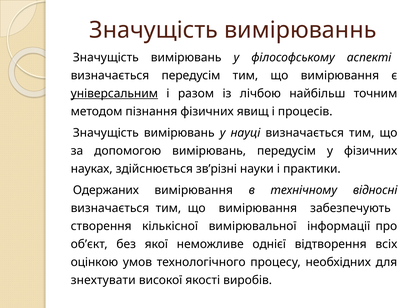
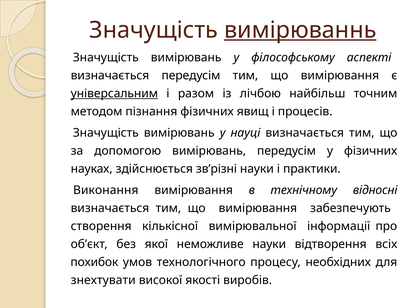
вимірюваннь underline: none -> present
Одержаних: Одержаних -> Виконання
неможливе однієї: однієї -> науки
оцінкою: оцінкою -> похибок
